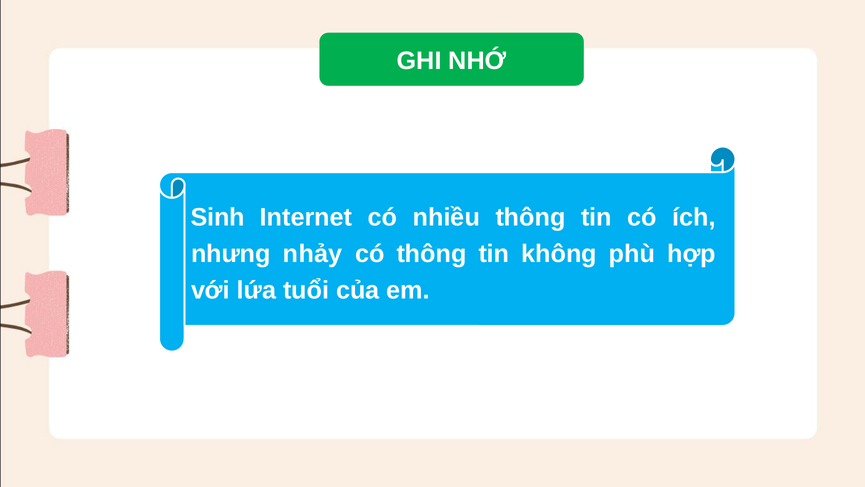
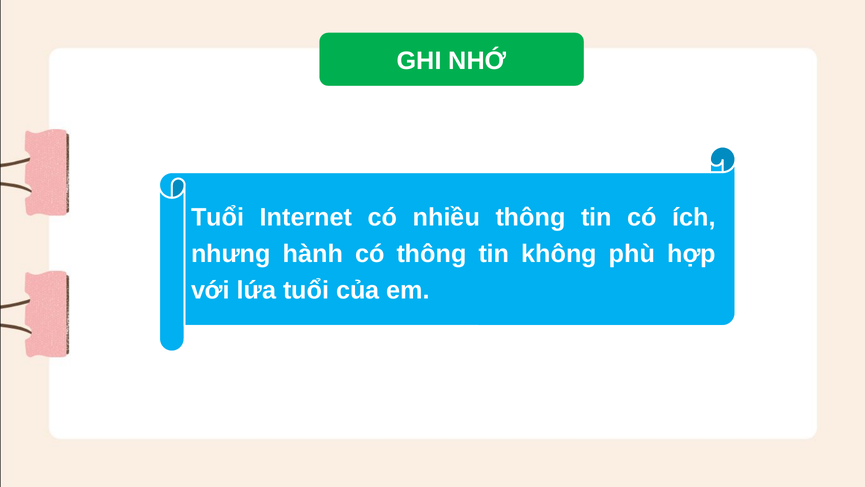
Sinh at (218, 217): Sinh -> Tuổi
nhảy: nhảy -> hành
